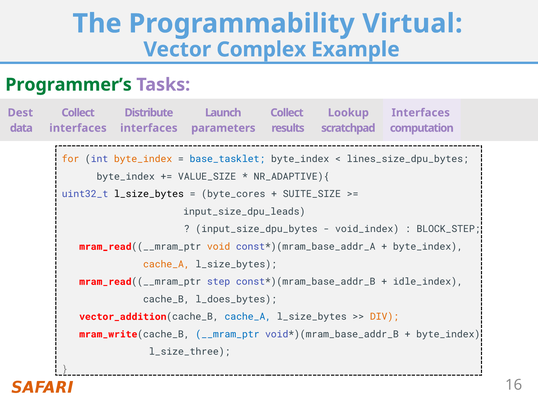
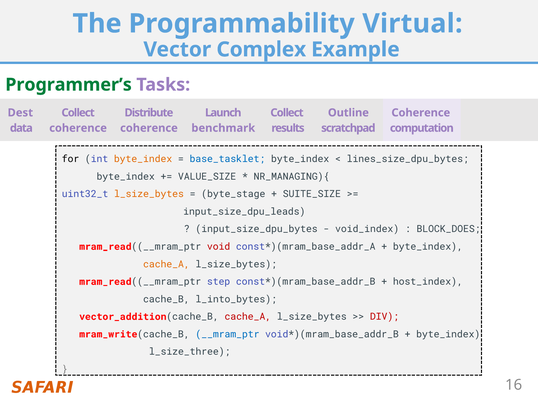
Lookup: Lookup -> Outline
Interfaces at (421, 113): Interfaces -> Coherence
interfaces at (78, 128): interfaces -> coherence
interfaces at (149, 128): interfaces -> coherence
parameters: parameters -> benchmark
for colour: orange -> black
NR_ADAPTIVE){: NR_ADAPTIVE){ -> NR_MANAGING){
l_size_bytes at (149, 194) colour: black -> orange
byte_cores: byte_cores -> byte_stage
BLOCK_STEP: BLOCK_STEP -> BLOCK_DOES
void colour: orange -> red
idle_index: idle_index -> host_index
l_does_bytes: l_does_bytes -> l_into_bytes
cache_A at (248, 316) colour: blue -> red
DIV colour: orange -> red
